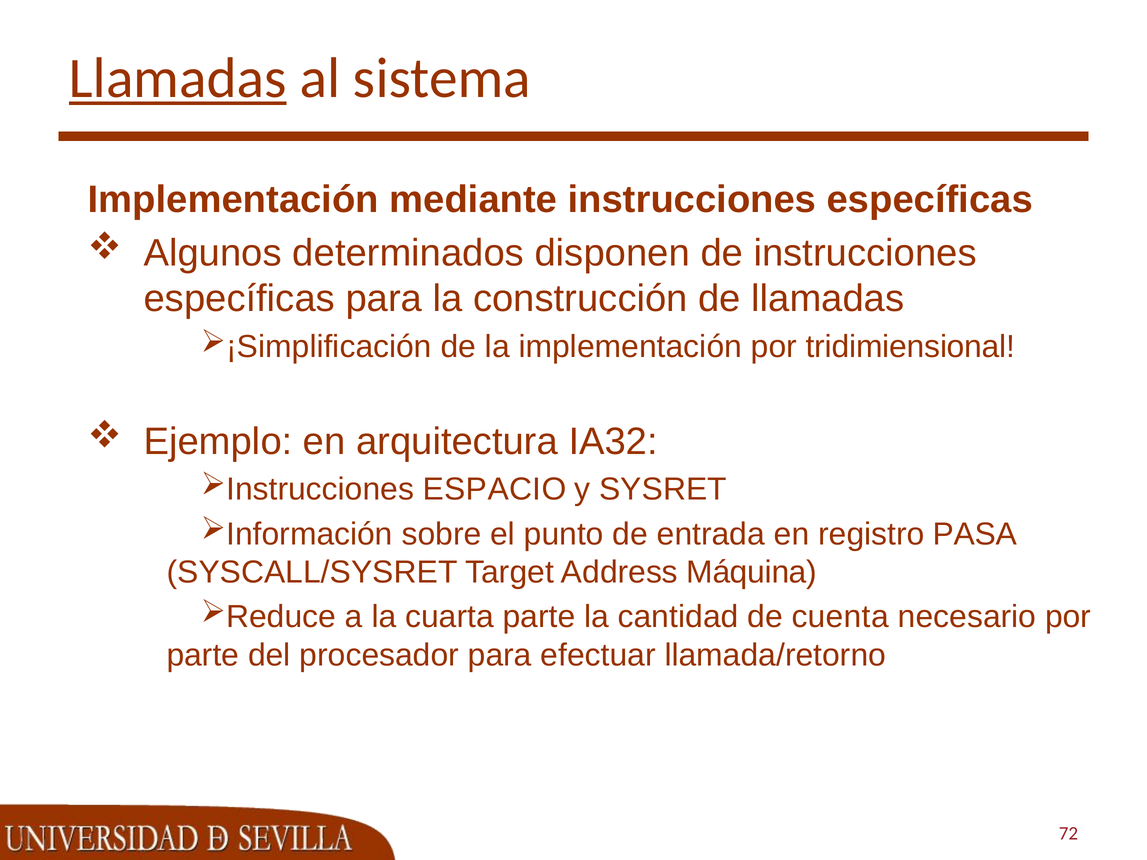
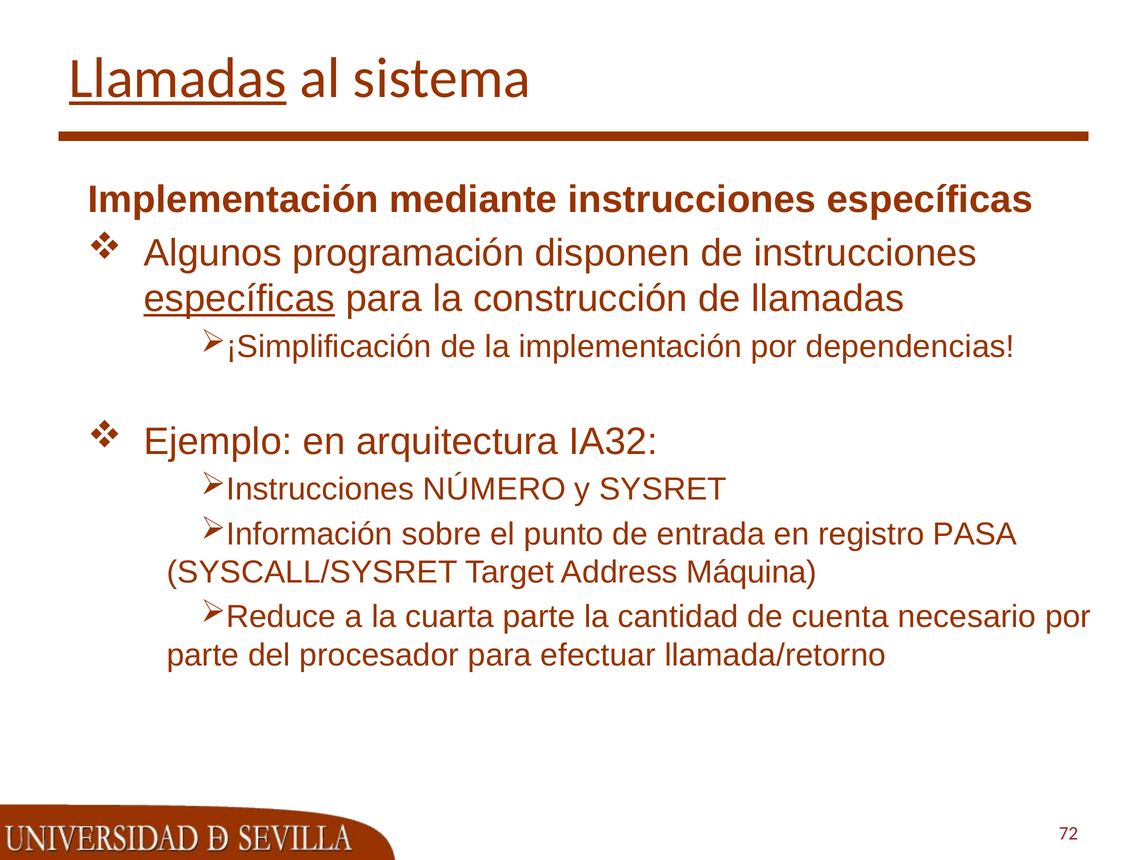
determinados: determinados -> programación
específicas at (239, 299) underline: none -> present
tridimiensional: tridimiensional -> dependencias
ESPACIO: ESPACIO -> NÚMERO
